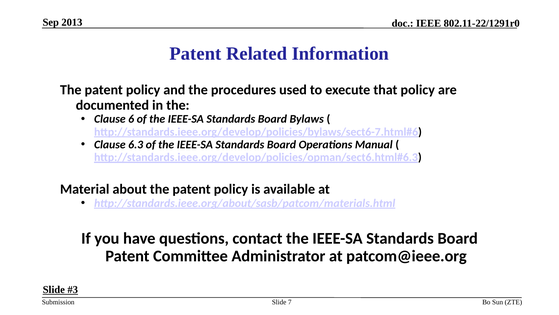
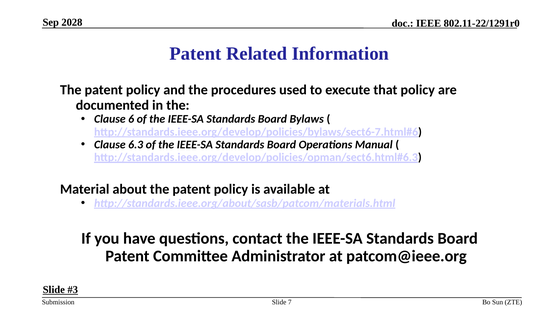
2013: 2013 -> 2028
